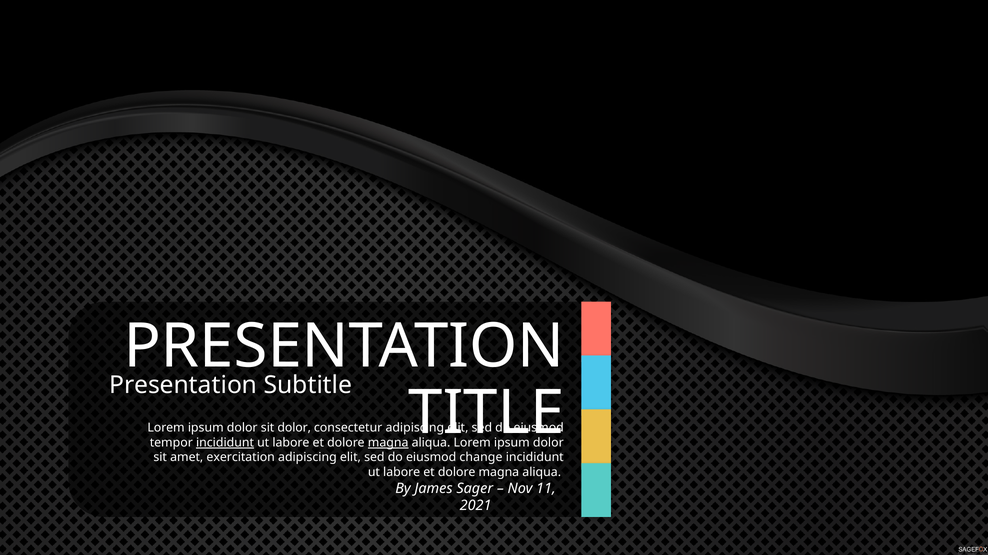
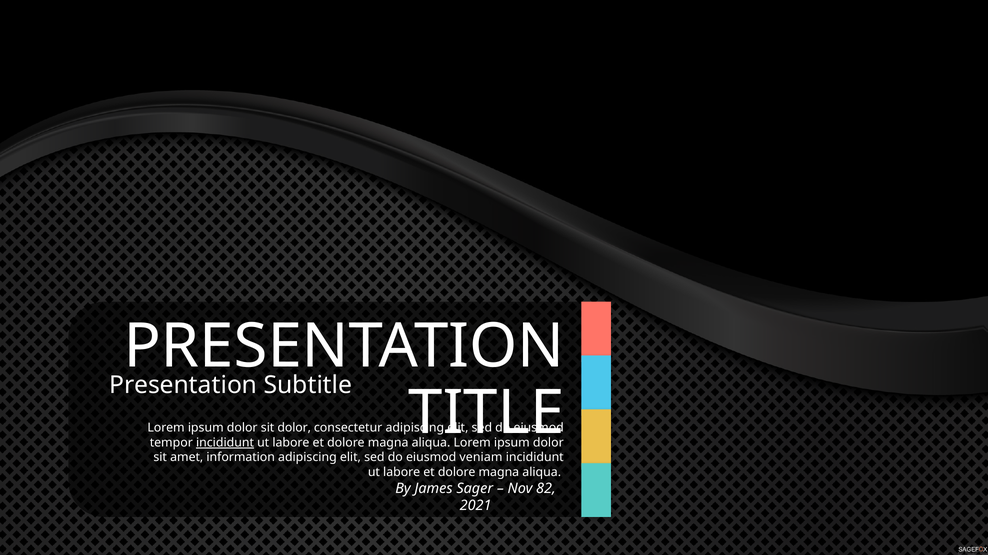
magna at (388, 443) underline: present -> none
exercitation: exercitation -> information
change: change -> veniam
11: 11 -> 82
